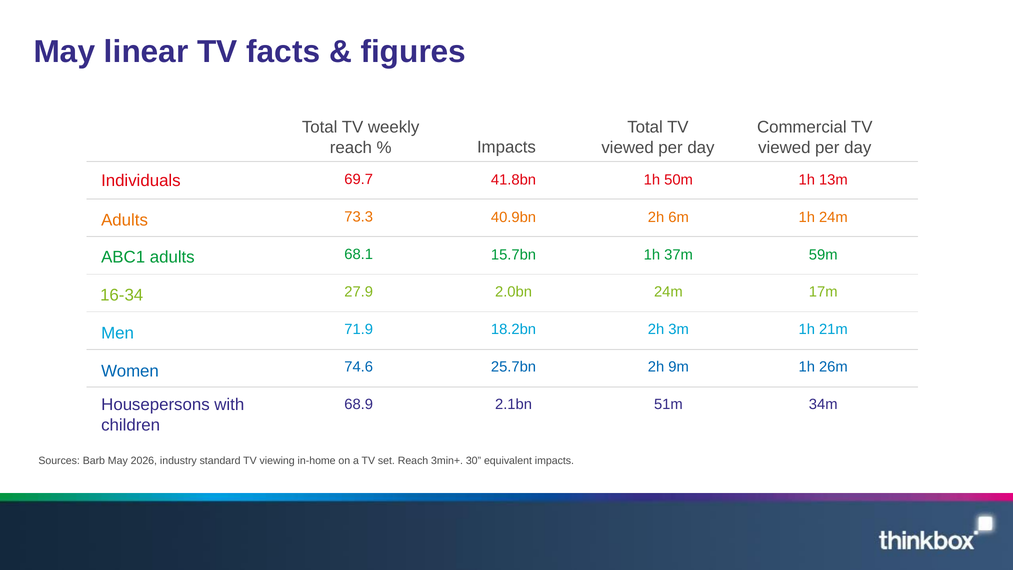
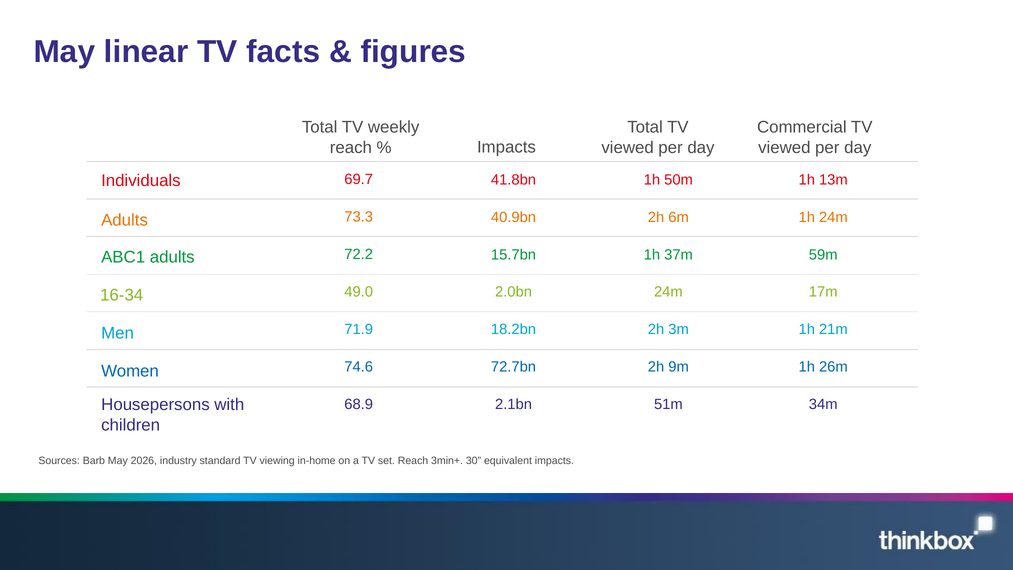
68.1: 68.1 -> 72.2
27.9: 27.9 -> 49.0
25.7bn: 25.7bn -> 72.7bn
